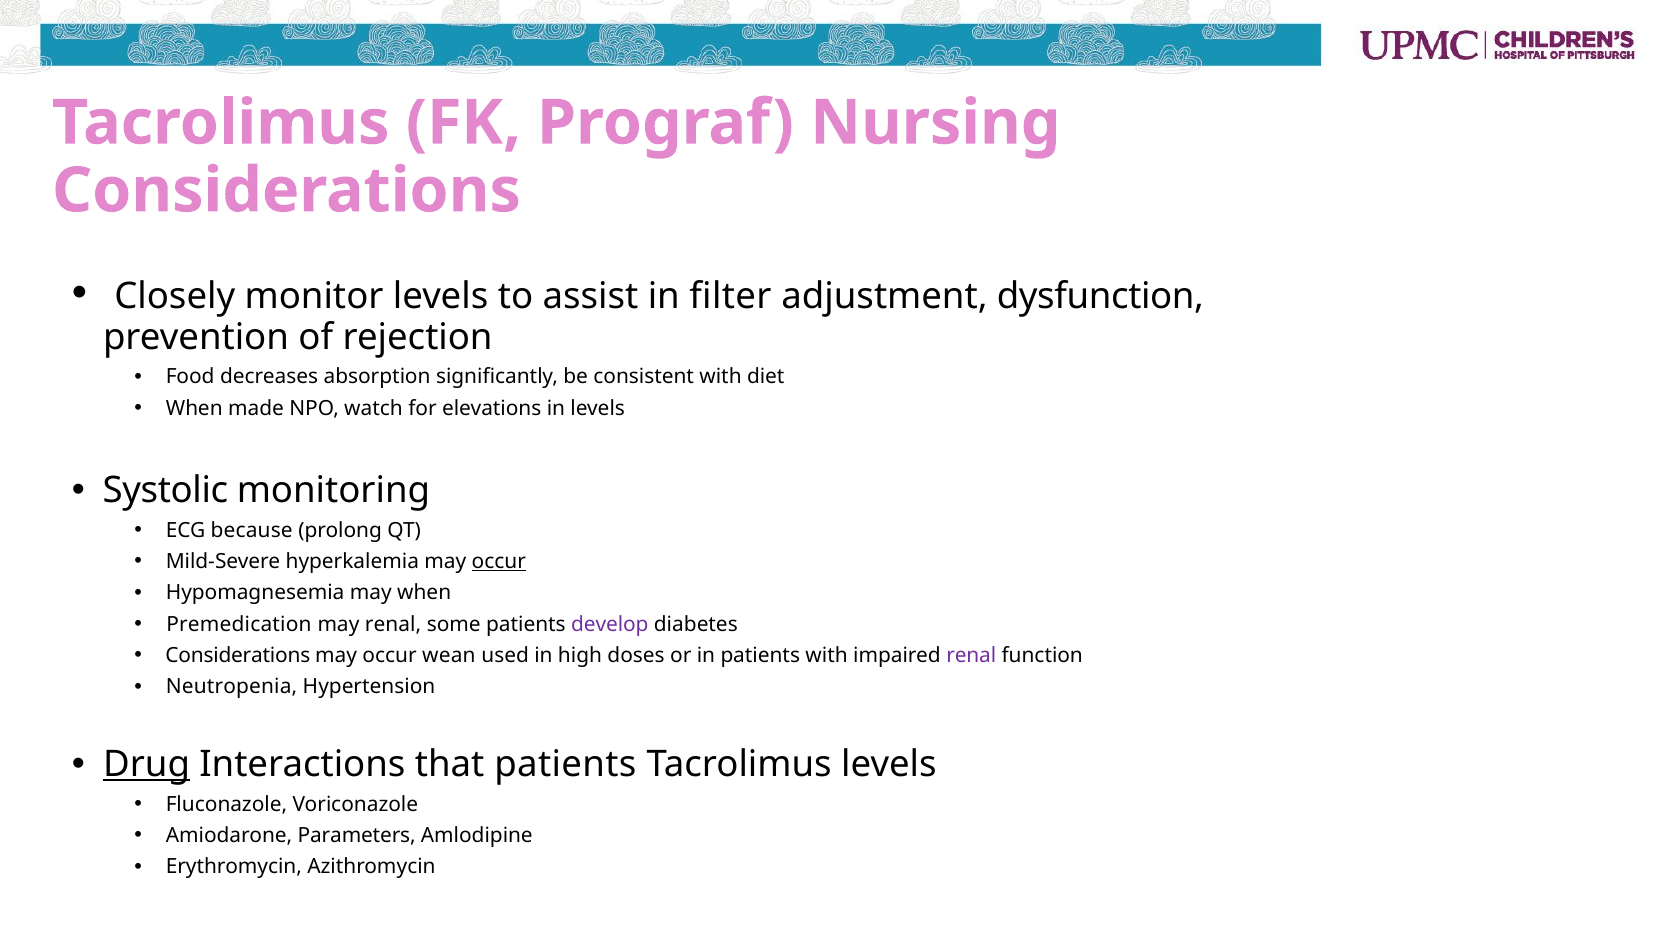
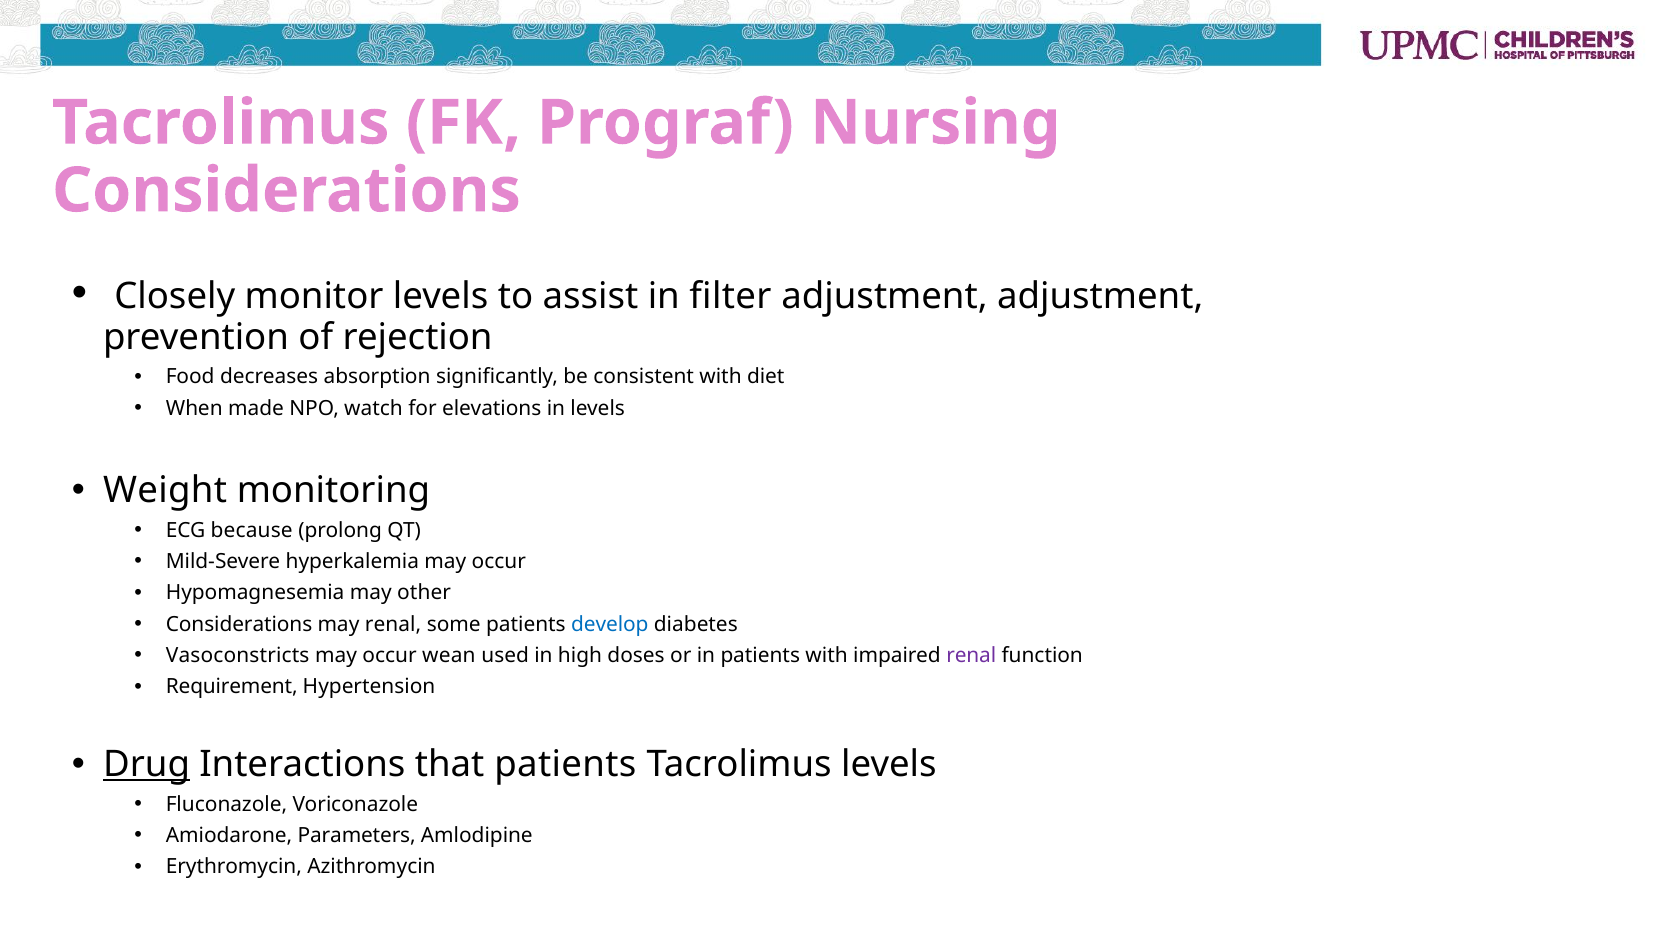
adjustment dysfunction: dysfunction -> adjustment
Systolic: Systolic -> Weight
occur at (499, 561) underline: present -> none
may when: when -> other
Premedication at (239, 624): Premedication -> Considerations
develop colour: purple -> blue
Considerations at (238, 655): Considerations -> Vasoconstricts
Neutropenia: Neutropenia -> Requirement
